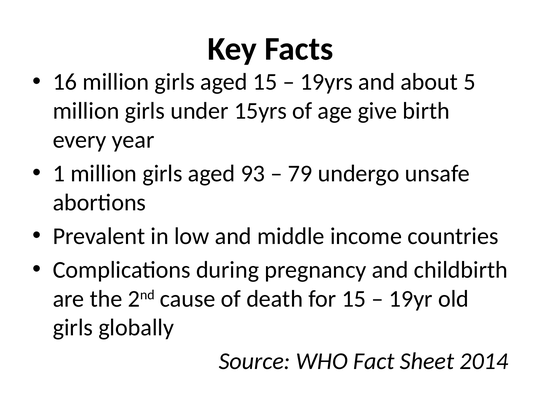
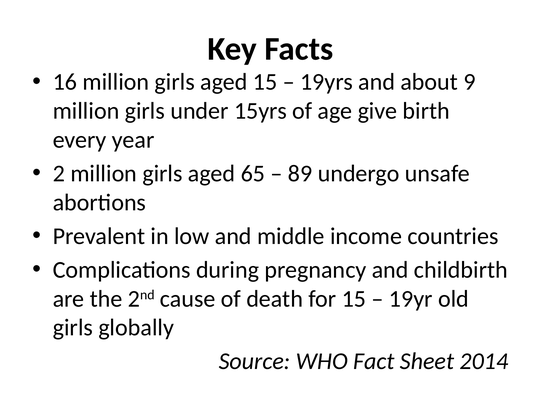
5: 5 -> 9
1: 1 -> 2
93: 93 -> 65
79: 79 -> 89
